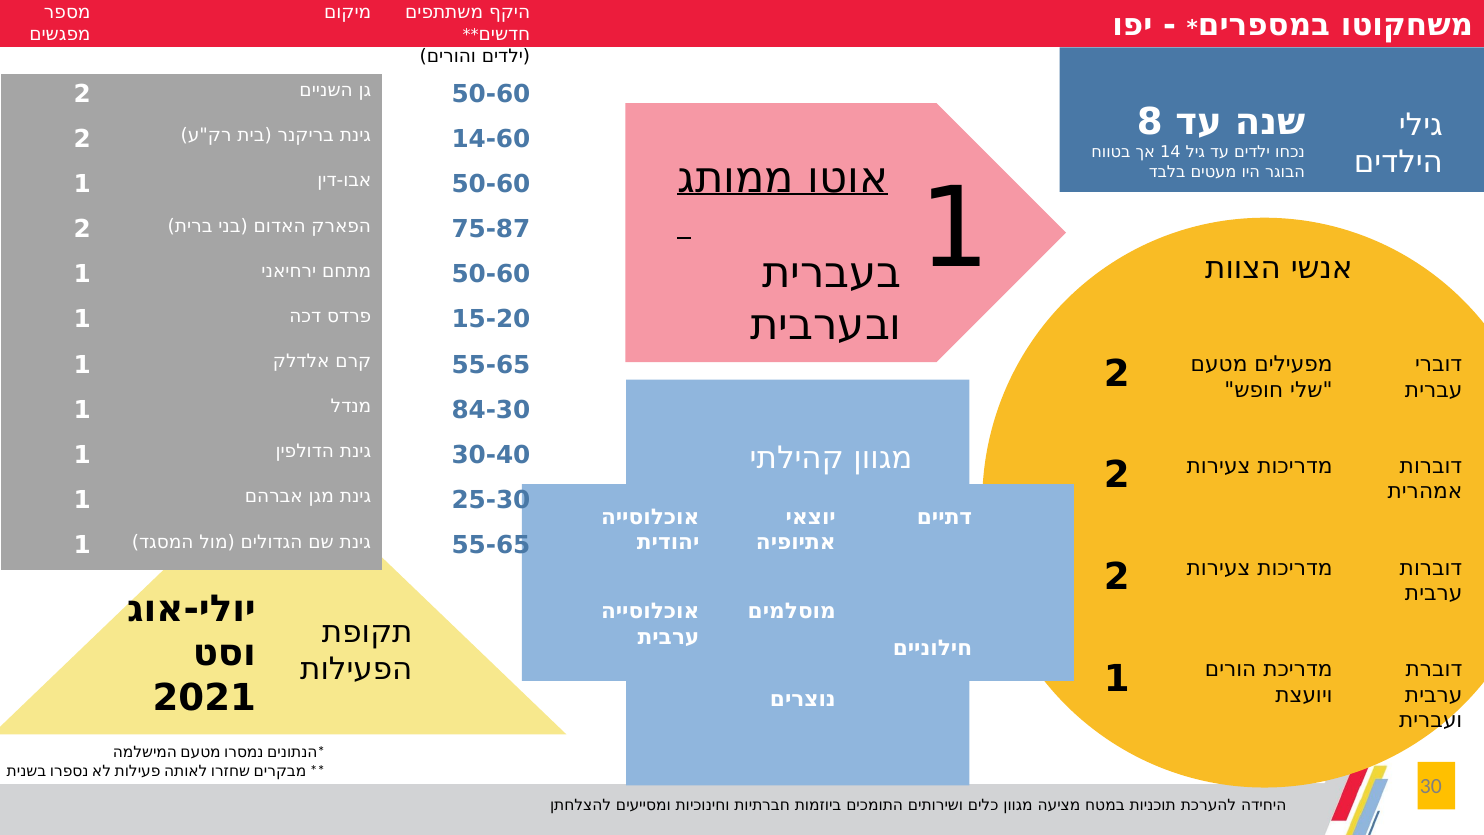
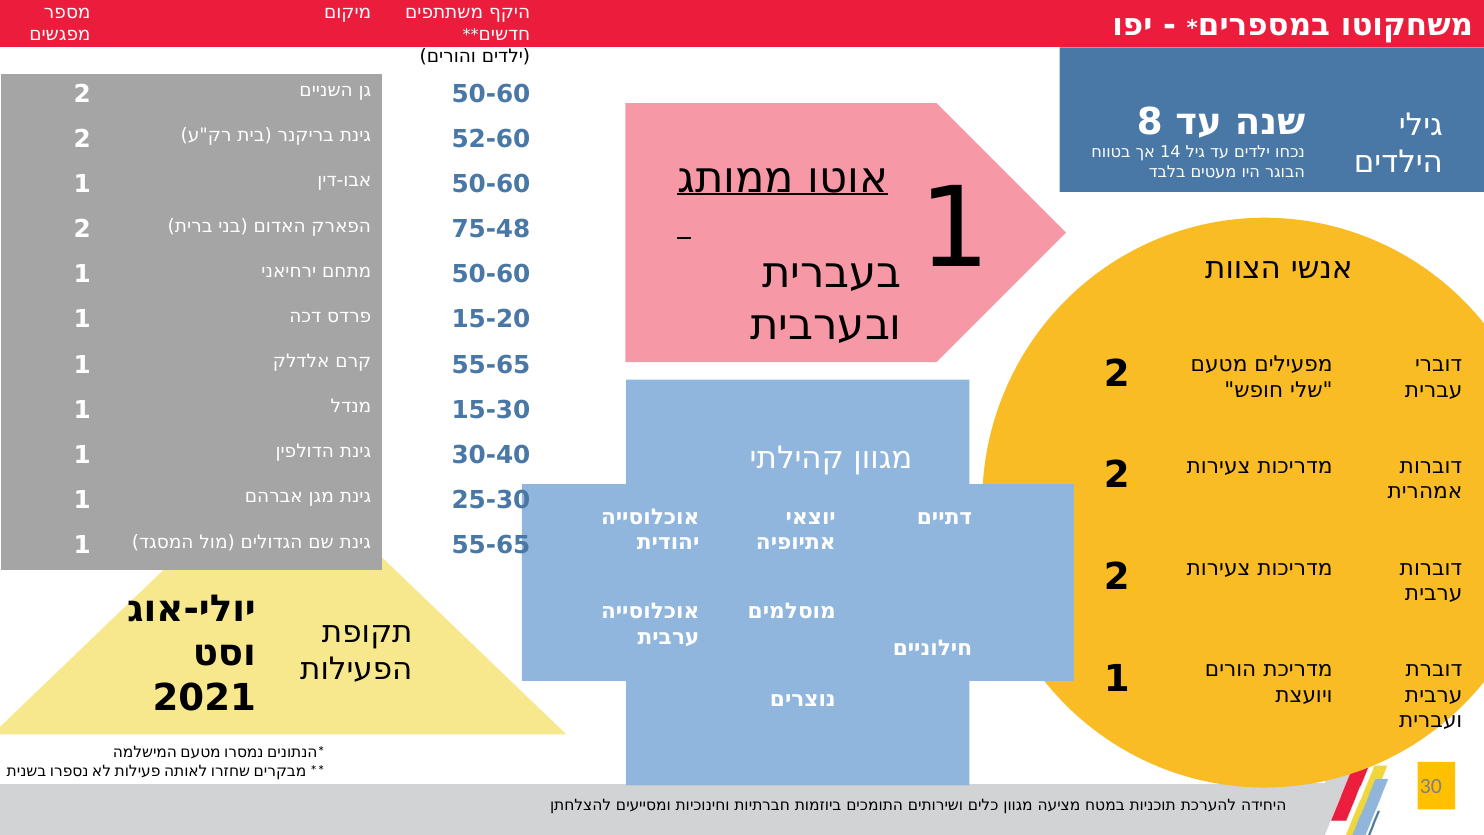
14-60: 14-60 -> 52-60
75-87: 75-87 -> 75-48
84-30: 84-30 -> 15-30
